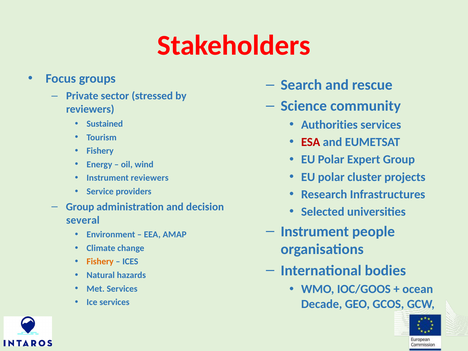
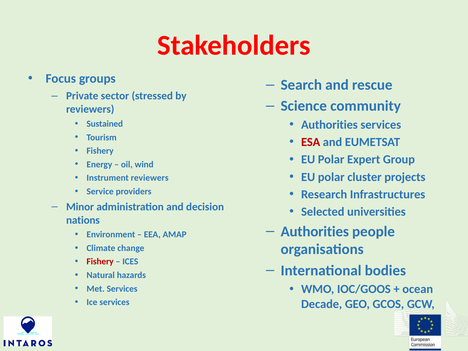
Group at (80, 207): Group -> Minor
several: several -> nations
Instrument at (315, 231): Instrument -> Authorities
Fishery at (100, 262) colour: orange -> red
